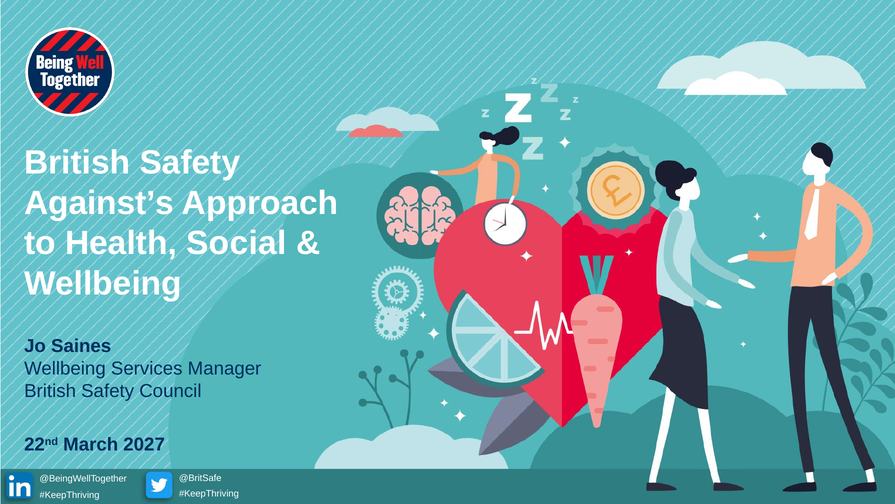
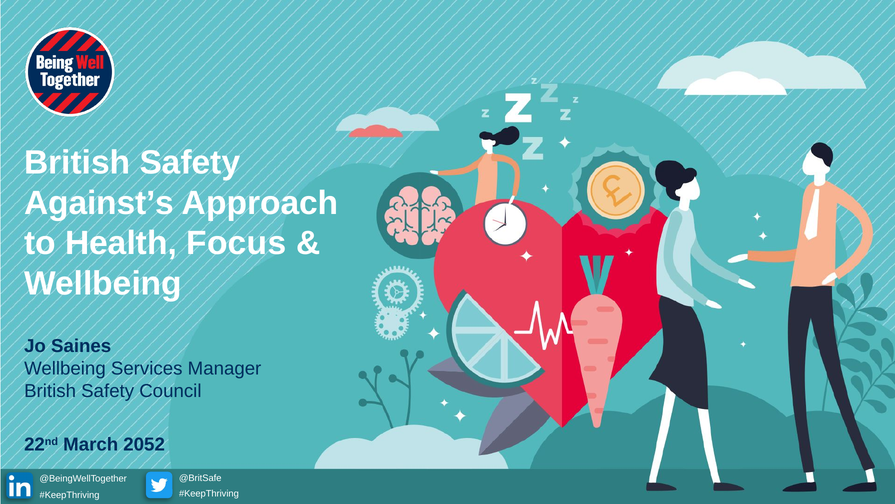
Social: Social -> Focus
2027: 2027 -> 2052
